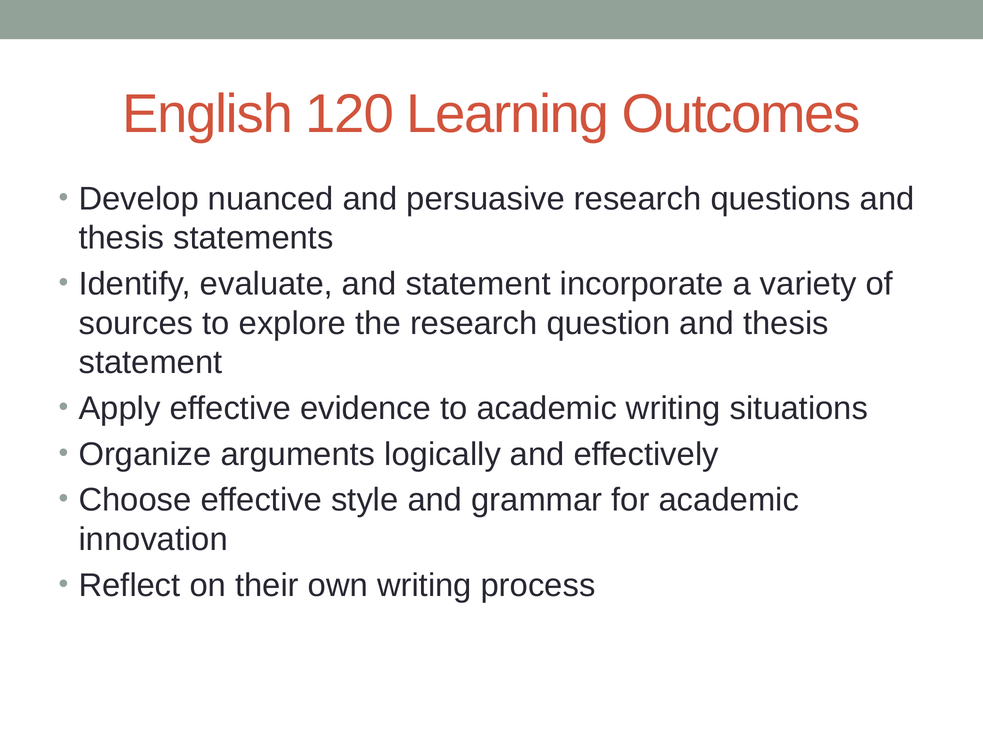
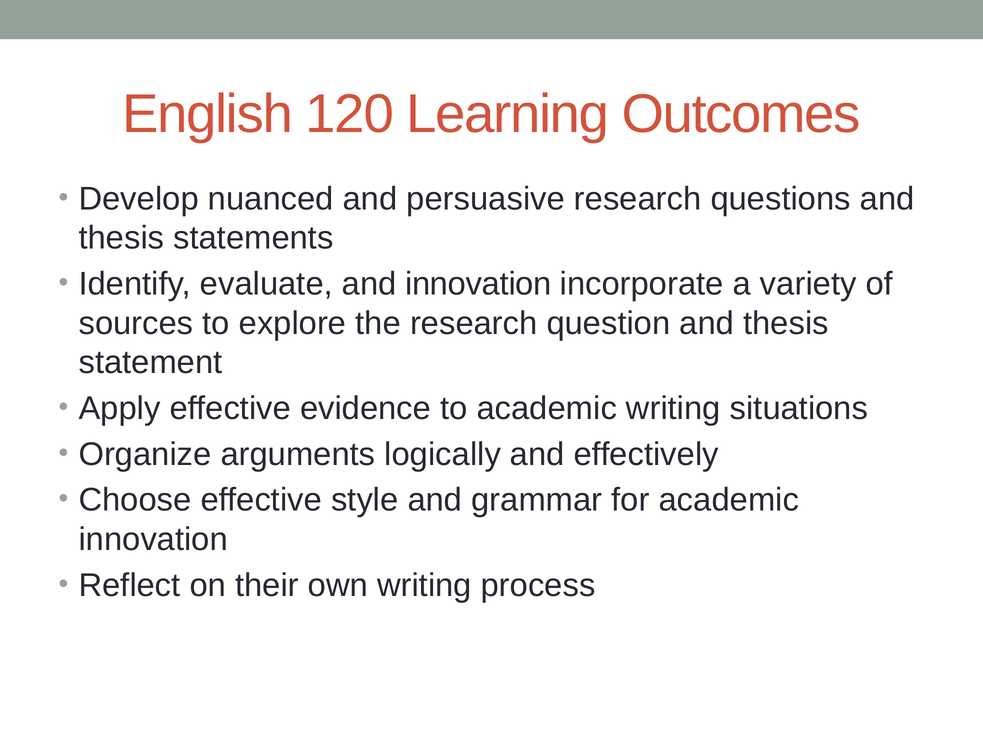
and statement: statement -> innovation
